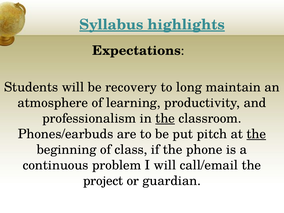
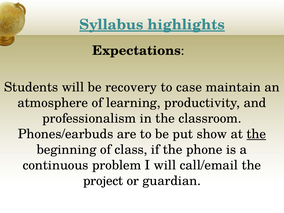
long: long -> case
the at (165, 118) underline: present -> none
pitch: pitch -> show
